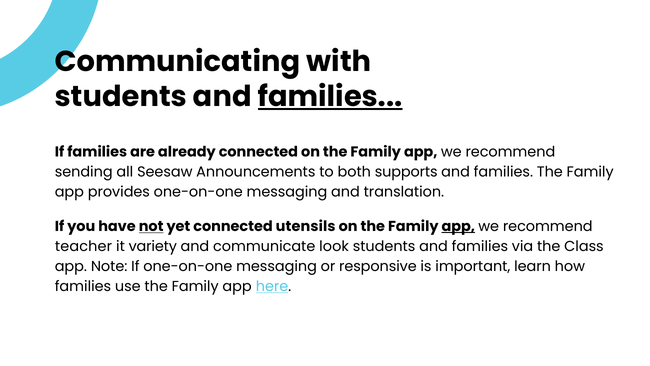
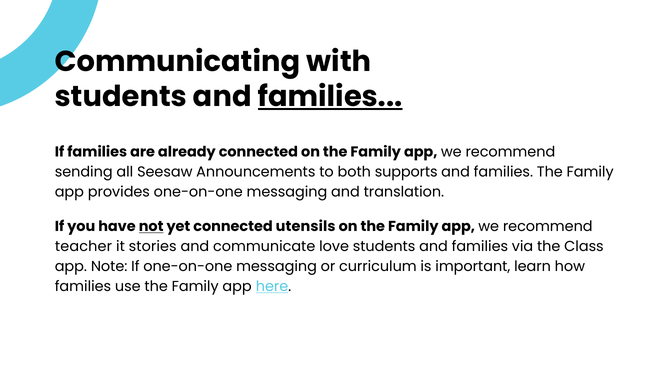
app at (458, 226) underline: present -> none
variety: variety -> stories
look: look -> love
responsive: responsive -> curriculum
